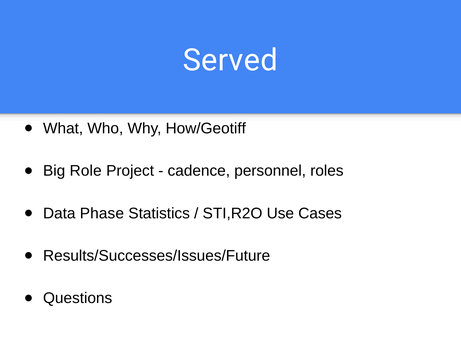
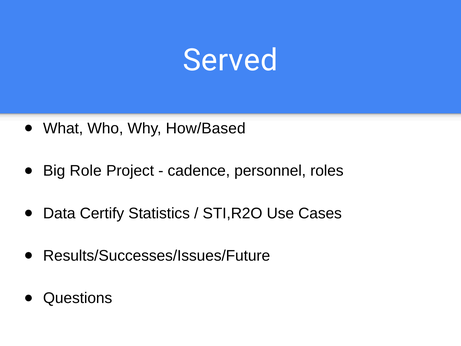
How/Geotiff: How/Geotiff -> How/Based
Phase: Phase -> Certify
